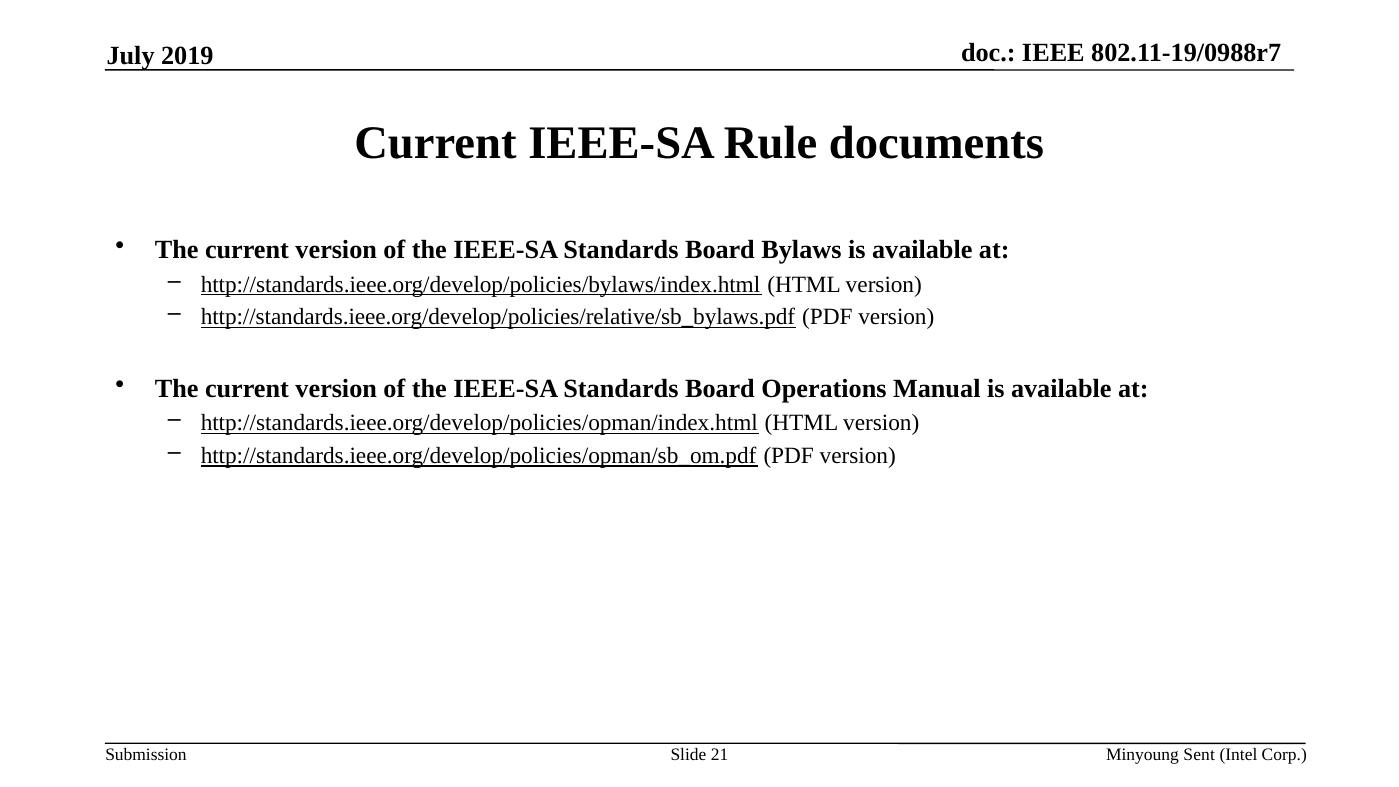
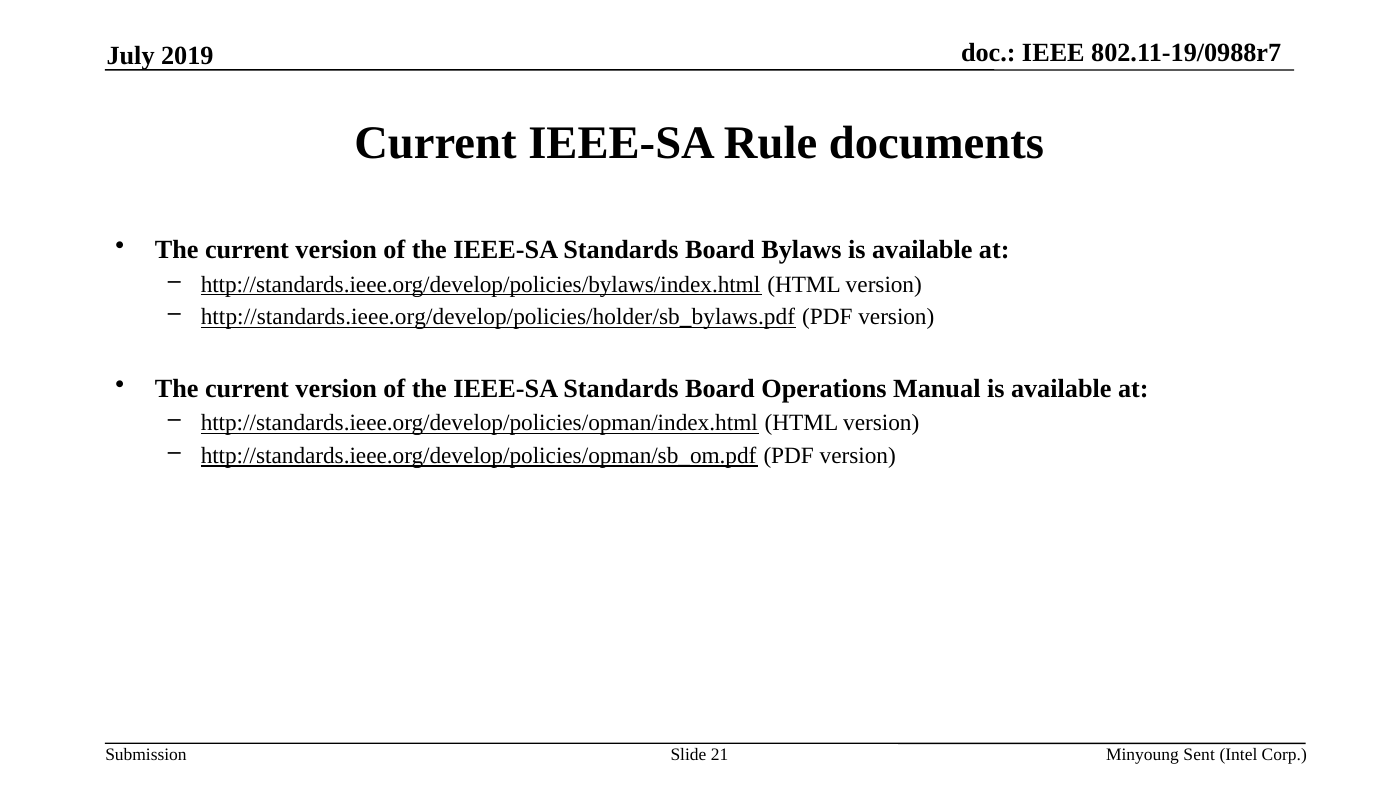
http://standards.ieee.org/develop/policies/relative/sb_bylaws.pdf: http://standards.ieee.org/develop/policies/relative/sb_bylaws.pdf -> http://standards.ieee.org/develop/policies/holder/sb_bylaws.pdf
